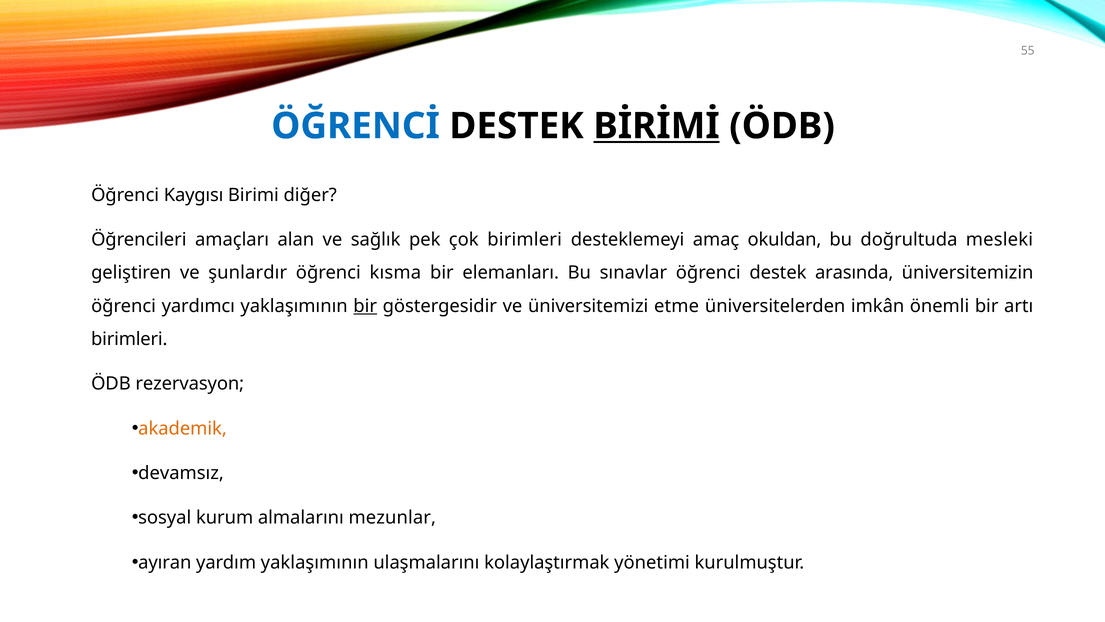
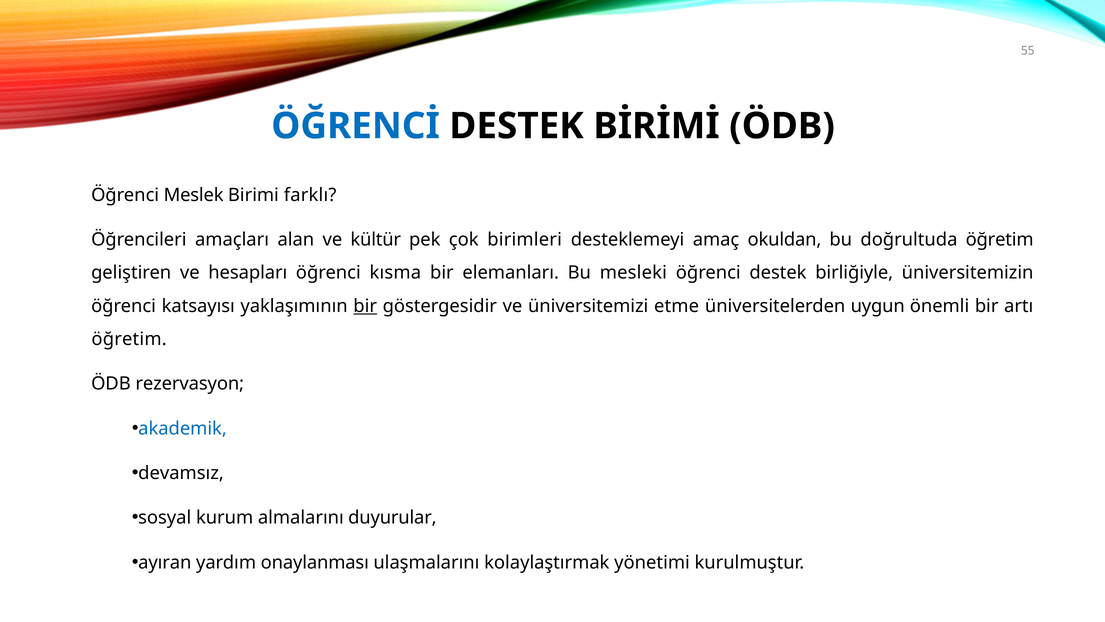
BİRİMİ underline: present -> none
Kaygısı: Kaygısı -> Meslek
diğer: diğer -> farklı
sağlık: sağlık -> kültür
doğrultuda mesleki: mesleki -> öğretim
şunlardır: şunlardır -> hesapları
sınavlar: sınavlar -> mesleki
arasında: arasında -> birliğiyle
yardımcı: yardımcı -> katsayısı
imkân: imkân -> uygun
birimleri at (129, 339): birimleri -> öğretim
akademik colour: orange -> blue
mezunlar: mezunlar -> duyurular
yardım yaklaşımının: yaklaşımının -> onaylanması
